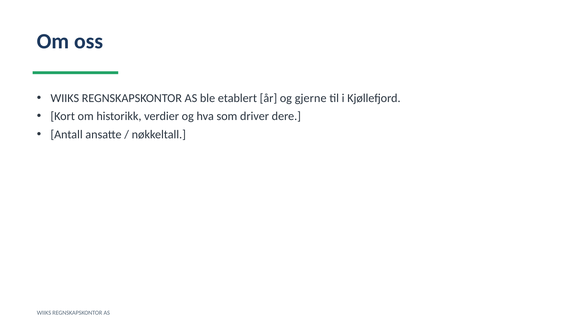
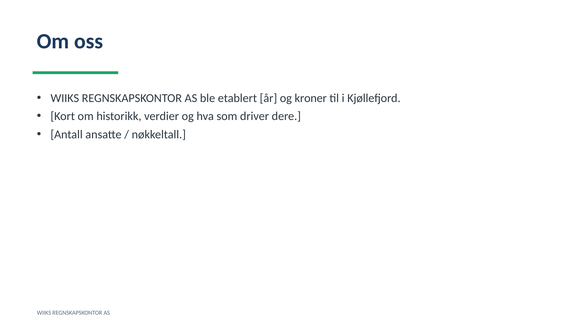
gjerne: gjerne -> kroner
